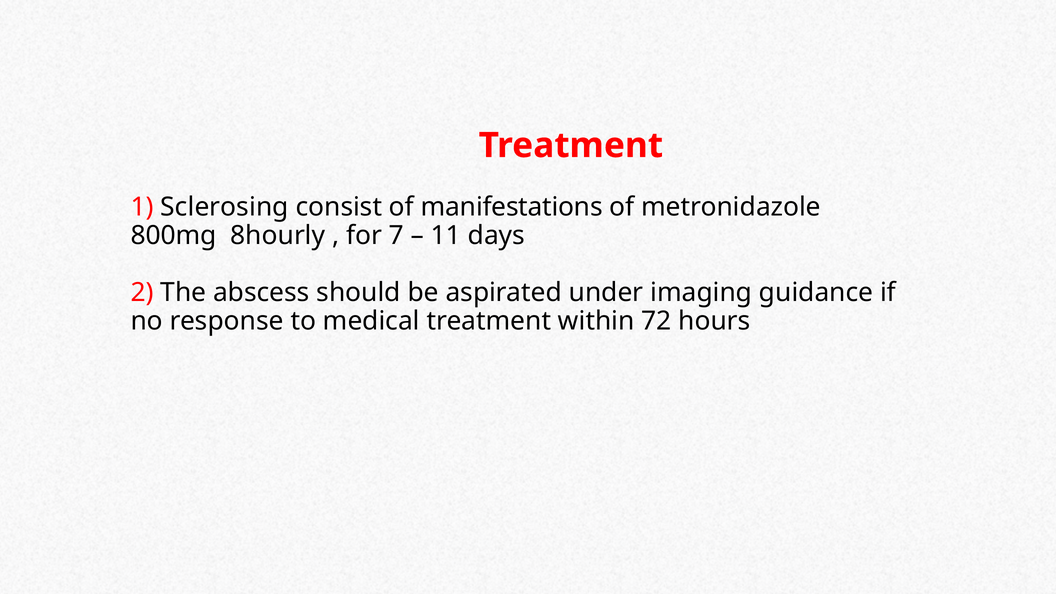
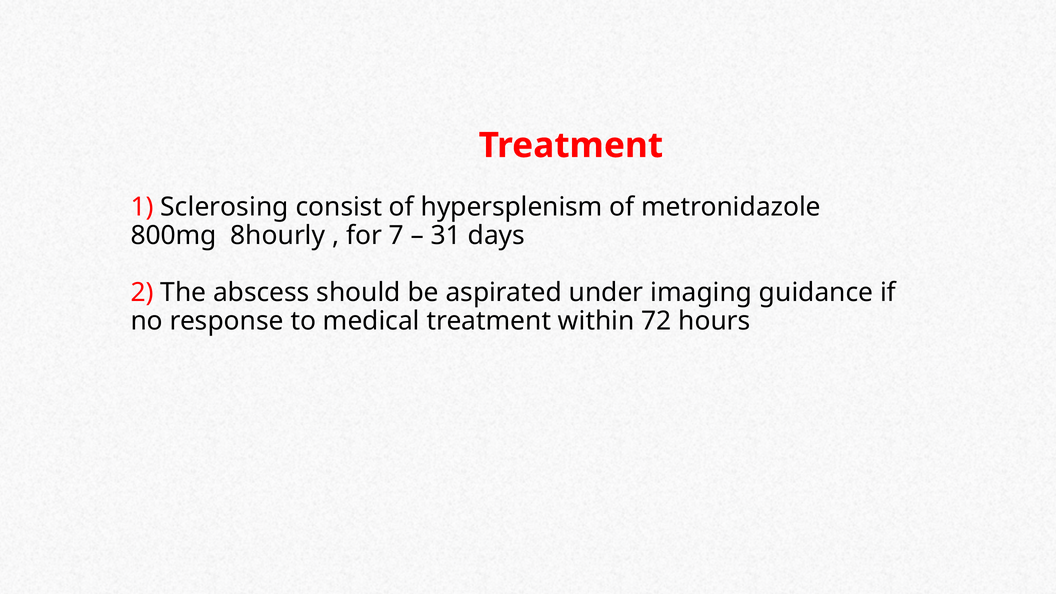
manifestations: manifestations -> hypersplenism
11: 11 -> 31
